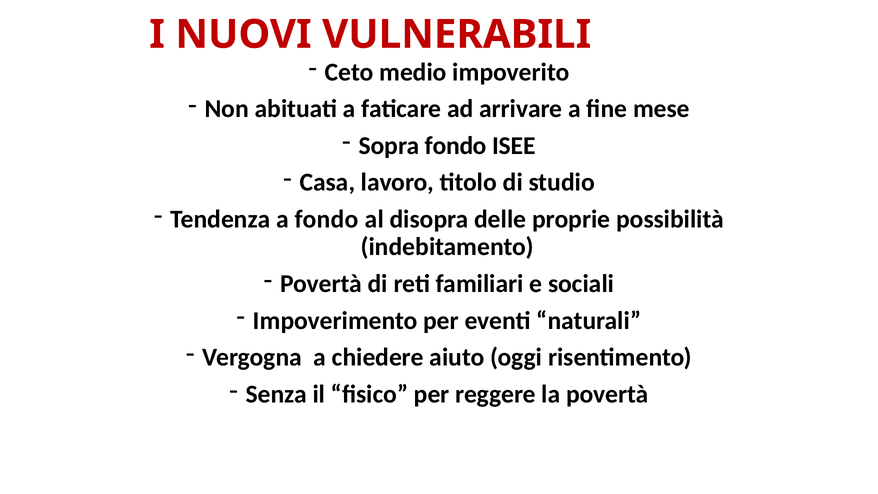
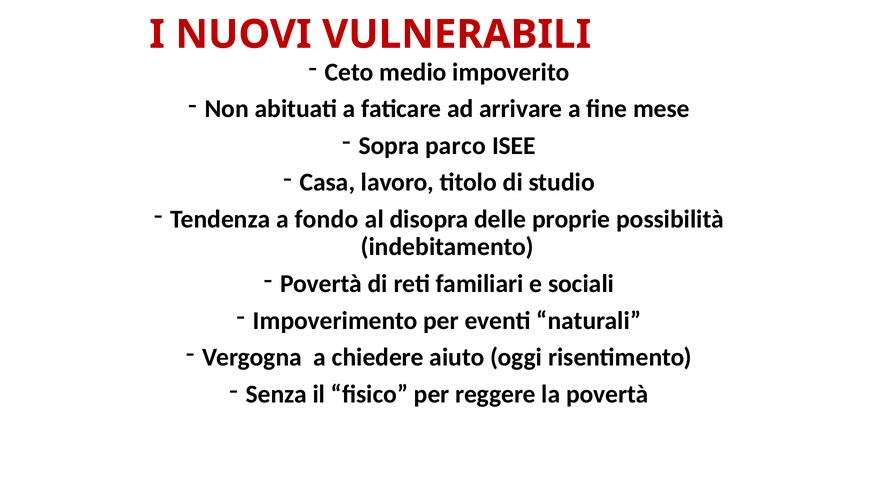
Sopra fondo: fondo -> parco
